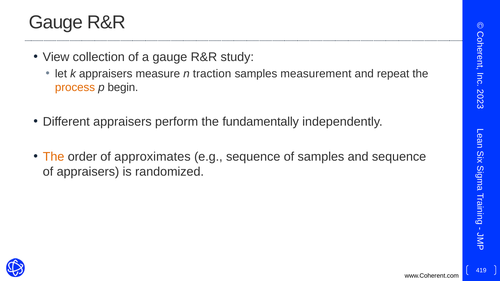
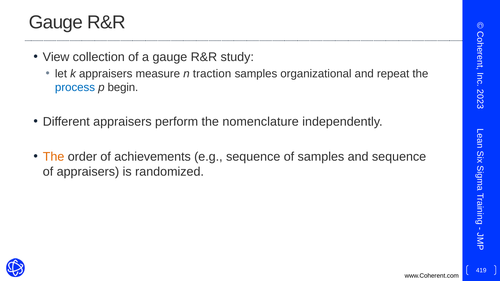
measurement: measurement -> organizational
process colour: orange -> blue
fundamentally: fundamentally -> nomenclature
approximates: approximates -> achievements
